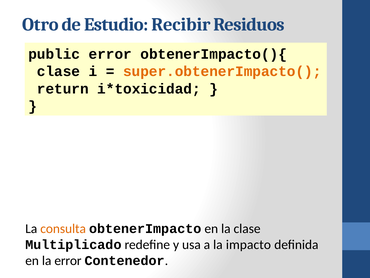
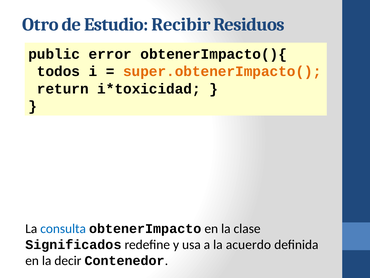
clase at (58, 71): clase -> todos
consulta colour: orange -> blue
Multiplicado: Multiplicado -> Significados
impacto: impacto -> acuerdo
la error: error -> decir
